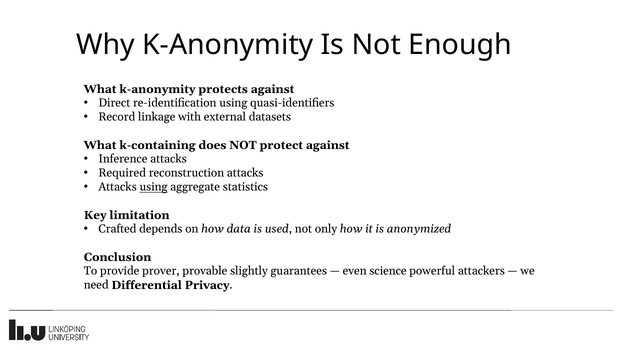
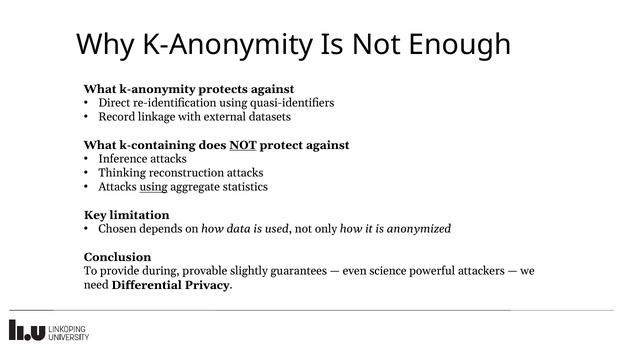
NOT at (243, 145) underline: none -> present
Required: Required -> Thinking
Crafted: Crafted -> Chosen
prover: prover -> during
